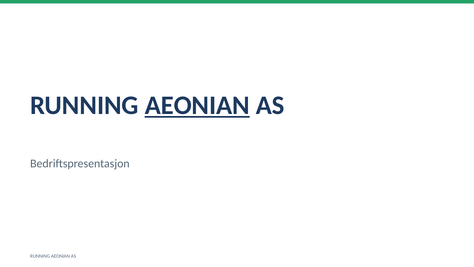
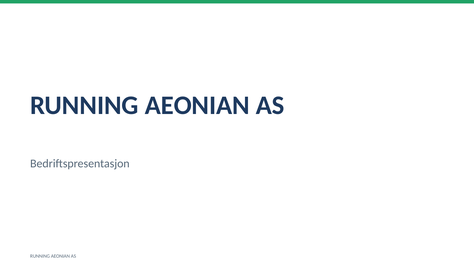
AEONIAN at (197, 105) underline: present -> none
